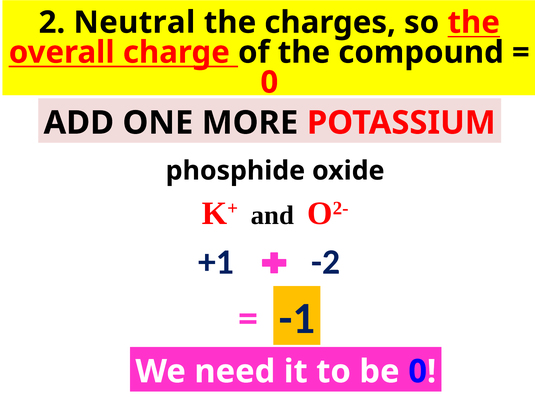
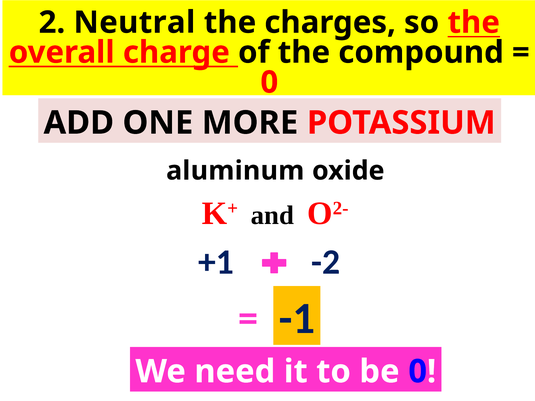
phosphide: phosphide -> aluminum
